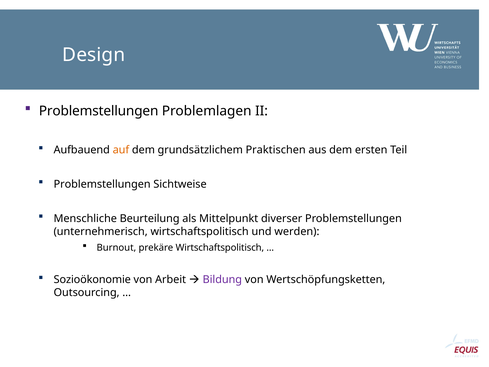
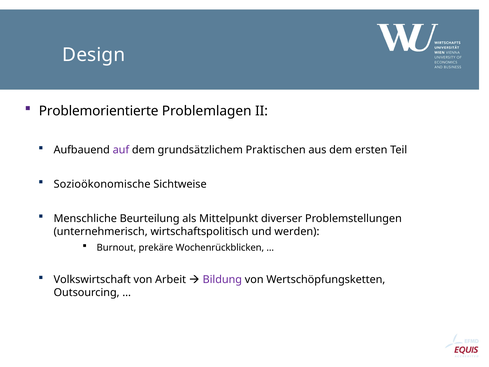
Problemstellungen at (99, 111): Problemstellungen -> Problemorientierte
auf colour: orange -> purple
Problemstellungen at (102, 184): Problemstellungen -> Sozioökonomische
prekäre Wirtschaftspolitisch: Wirtschaftspolitisch -> Wochenrückblicken
Sozioökonomie: Sozioökonomie -> Volkswirtschaft
